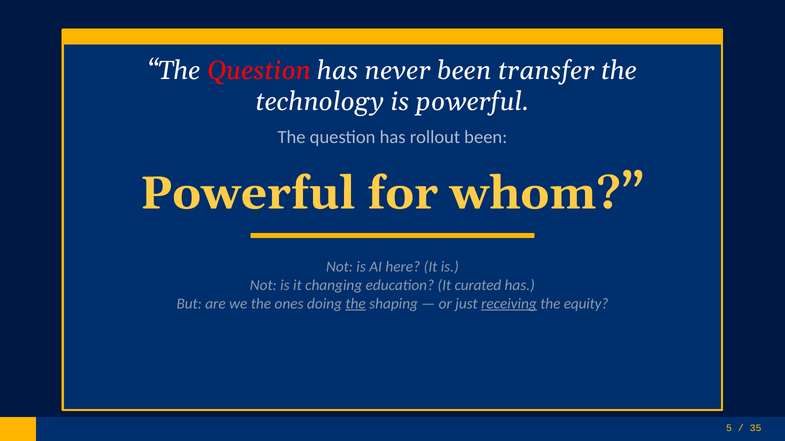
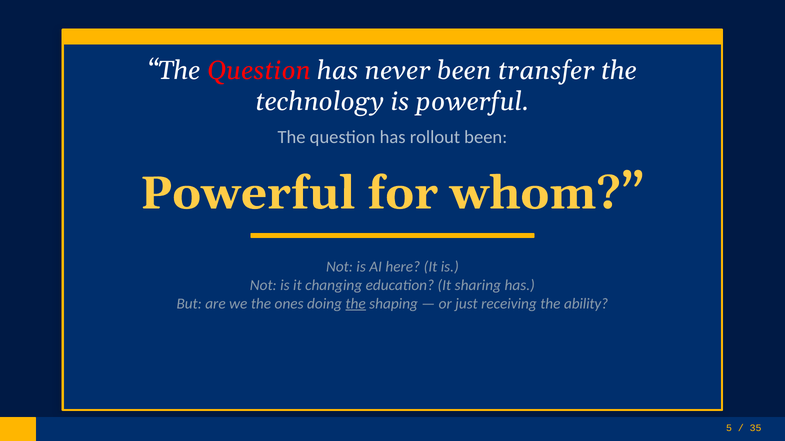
curated: curated -> sharing
receiving underline: present -> none
equity: equity -> ability
